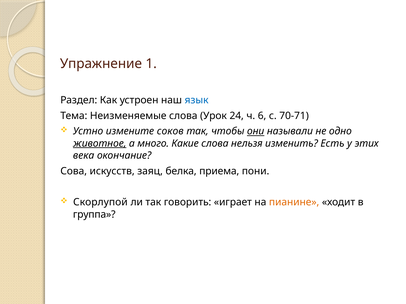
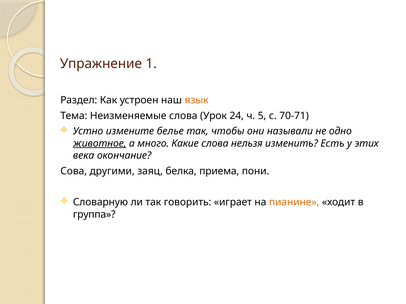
язык colour: blue -> orange
6: 6 -> 5
соков: соков -> белье
они underline: present -> none
искусств: искусств -> другими
Скорлупой: Скорлупой -> Словарную
